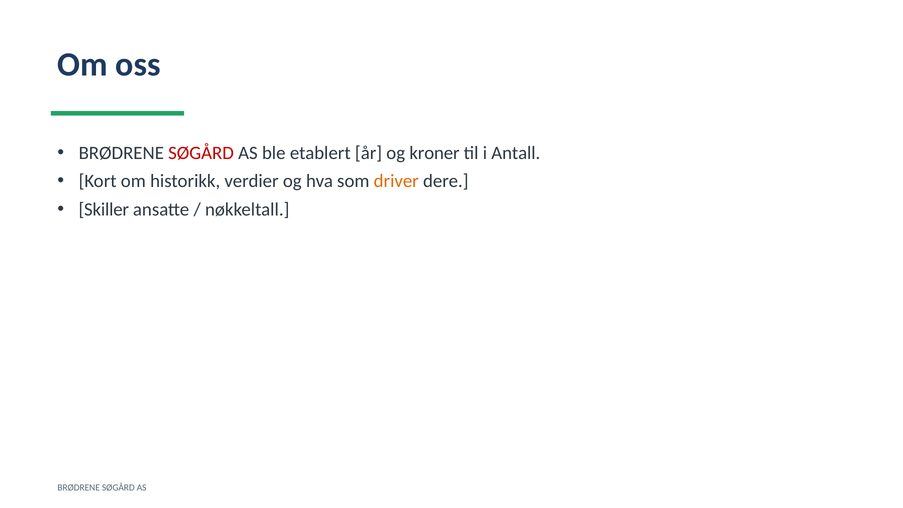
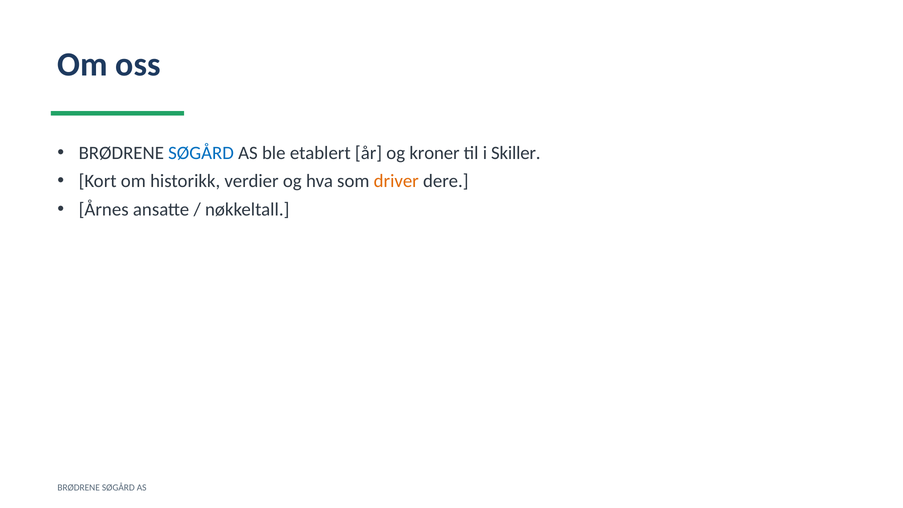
SØGÅRD at (201, 153) colour: red -> blue
Antall: Antall -> Skiller
Skiller: Skiller -> Årnes
